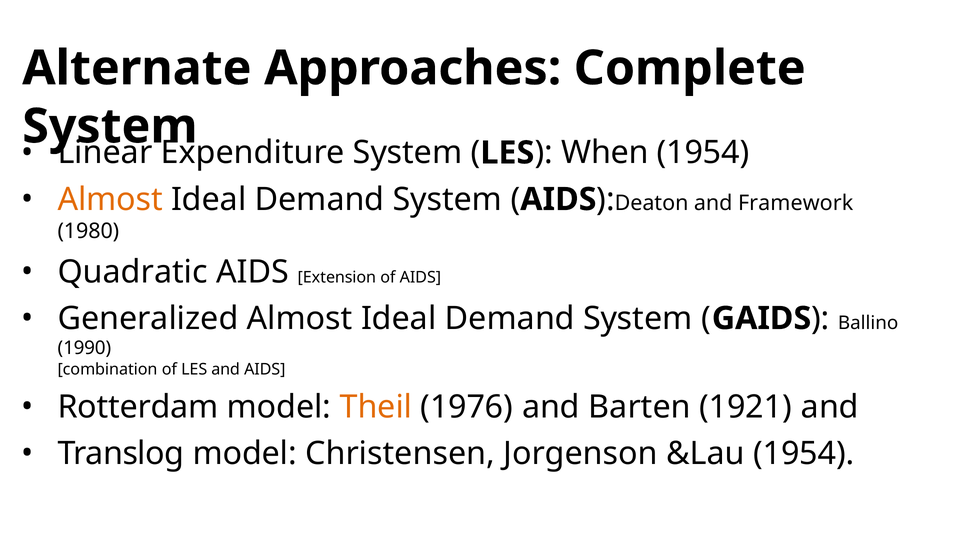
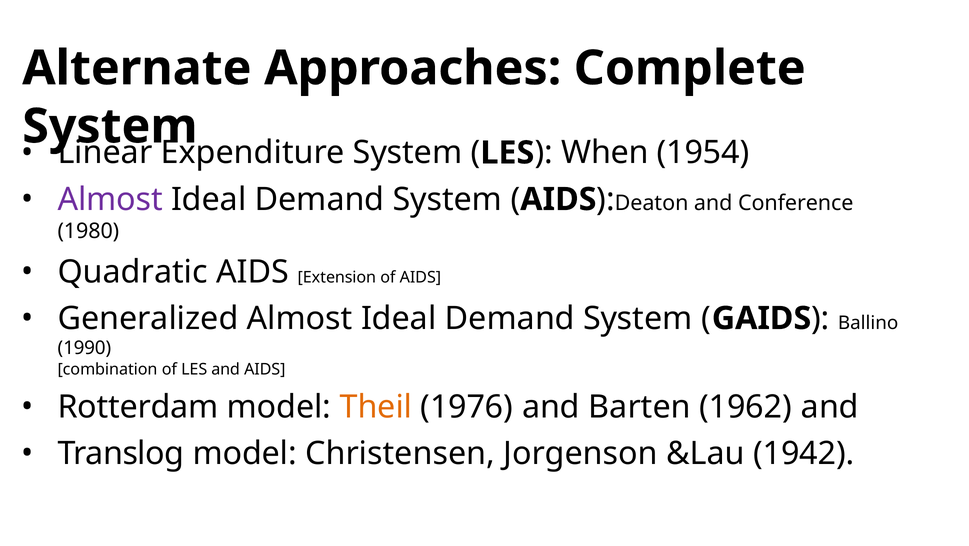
Almost at (110, 199) colour: orange -> purple
Framework: Framework -> Conference
1921: 1921 -> 1962
&Lau 1954: 1954 -> 1942
